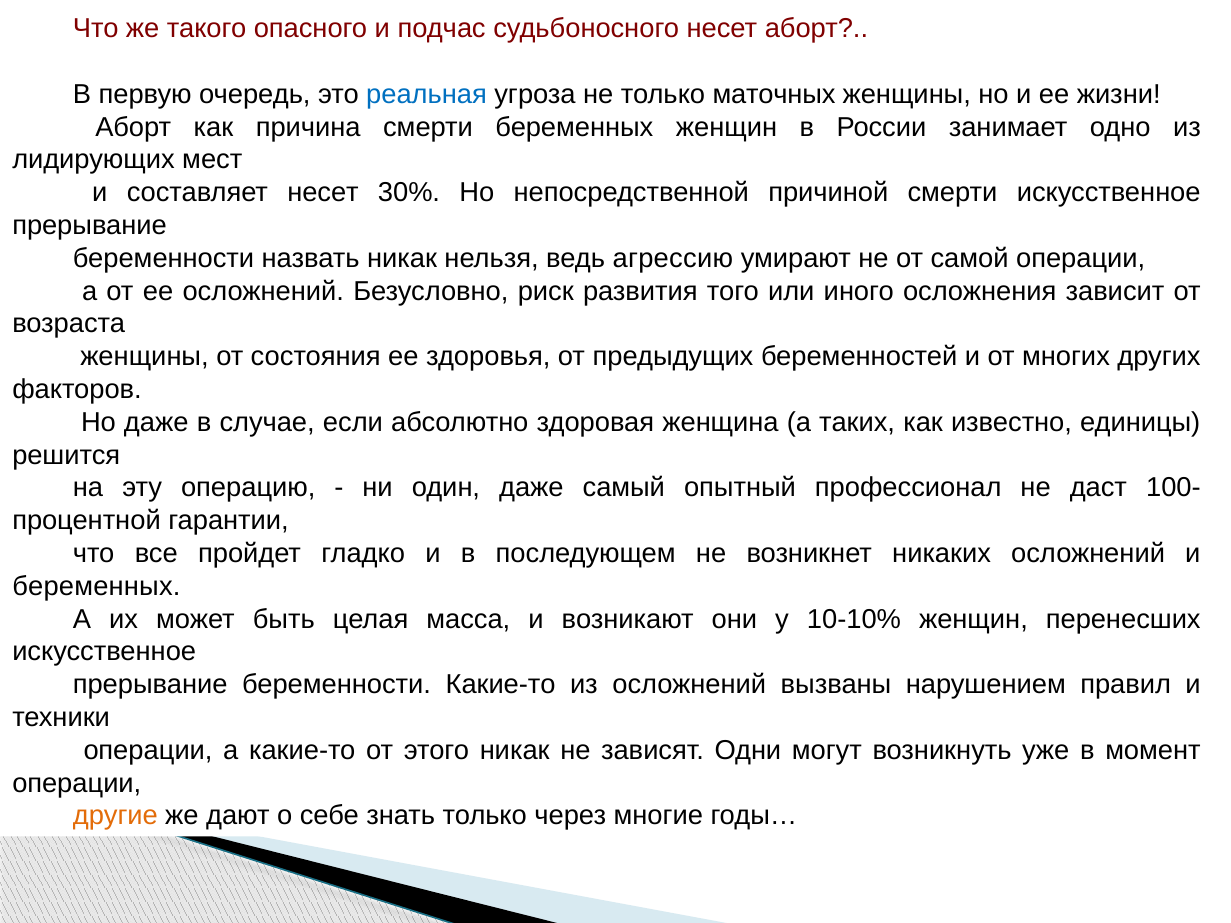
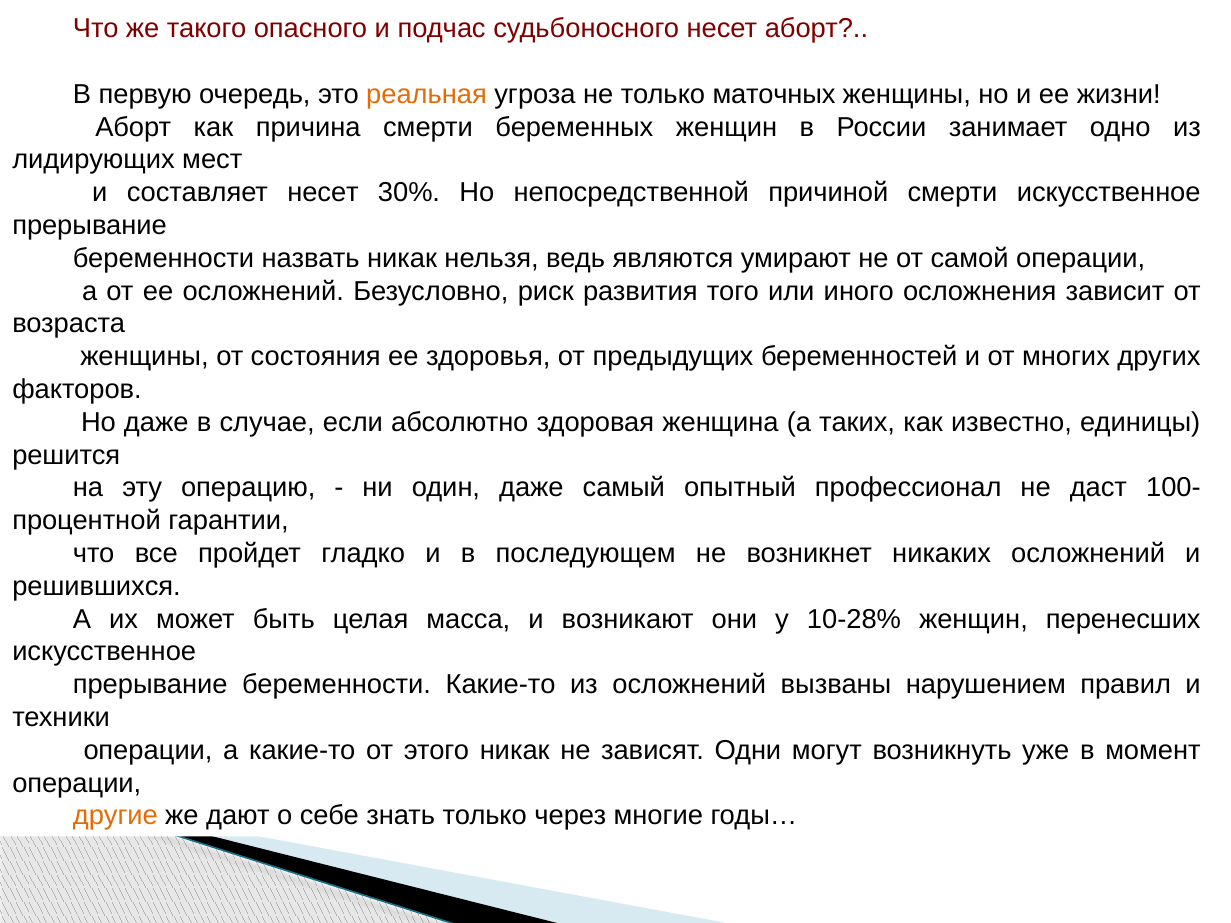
реальная colour: blue -> orange
агрессию: агрессию -> являются
беременных at (96, 586): беременных -> решившихся
10-10%: 10-10% -> 10-28%
